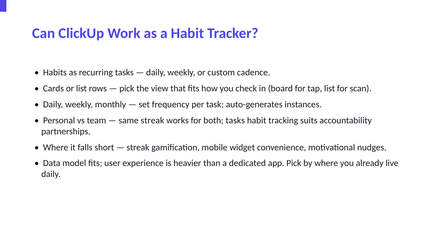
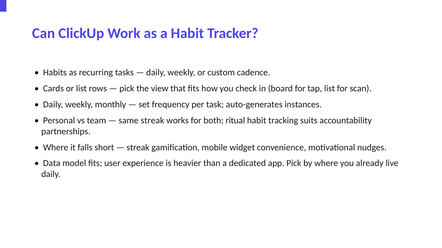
both tasks: tasks -> ritual
